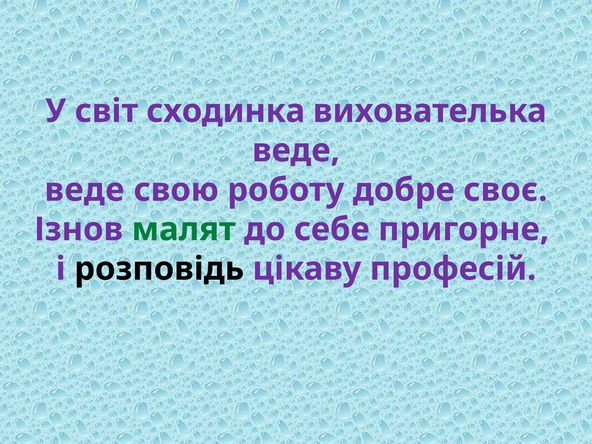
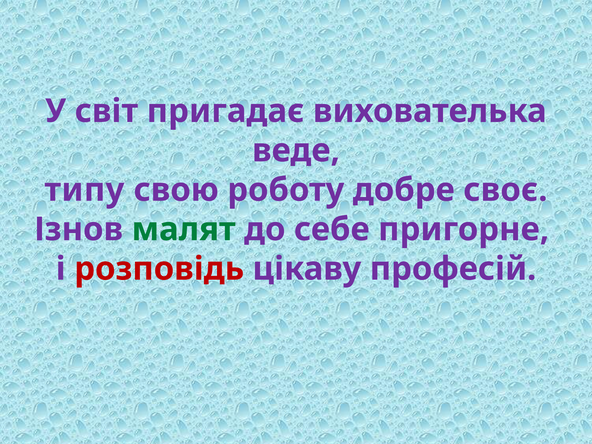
сходинка: сходинка -> пригадає
веде at (84, 190): веде -> типу
розповідь colour: black -> red
